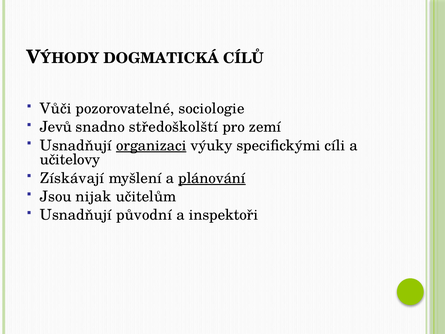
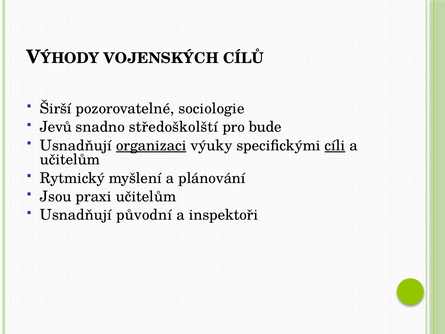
DOGMATICKÁ: DOGMATICKÁ -> VOJENSKÝCH
Vůči: Vůči -> Širší
zemí: zemí -> bude
cíli underline: none -> present
učitelovy at (70, 160): učitelovy -> učitelům
Získávají: Získávají -> Rytmický
plánování underline: present -> none
nijak: nijak -> praxi
